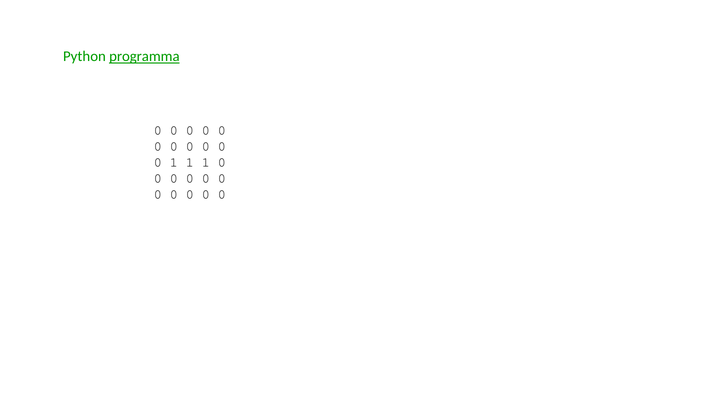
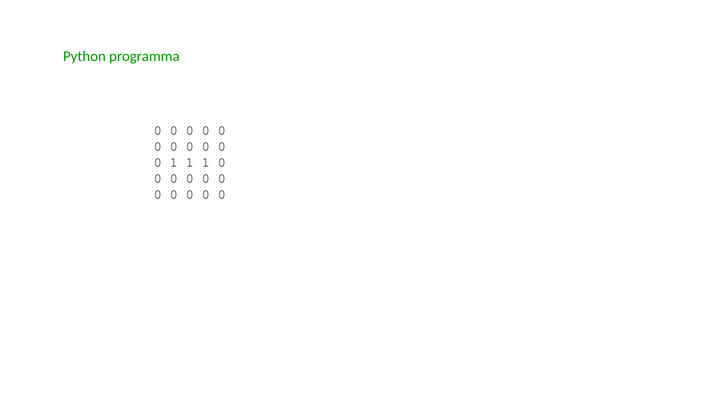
programma underline: present -> none
